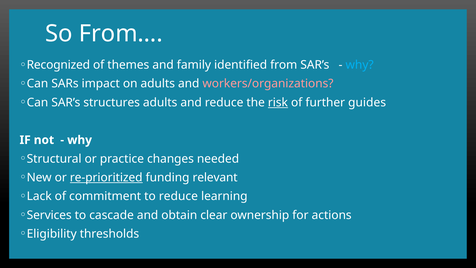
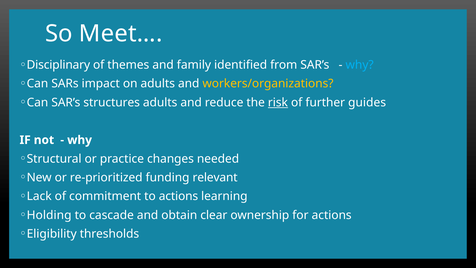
From…: From… -> Meet…
Recognized: Recognized -> Disciplinary
workers/organizations colour: pink -> yellow
re-prioritized underline: present -> none
to reduce: reduce -> actions
Services: Services -> Holding
